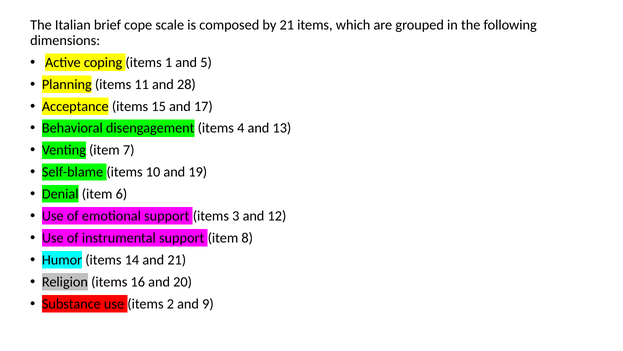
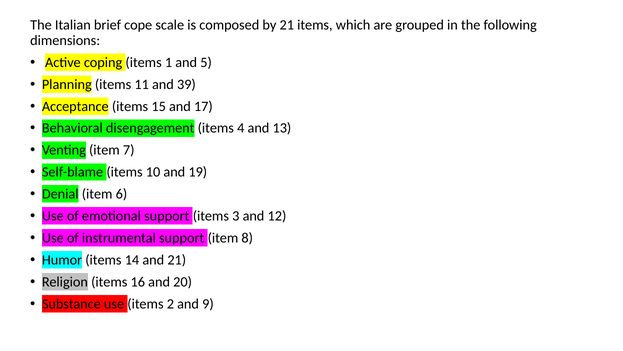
28: 28 -> 39
